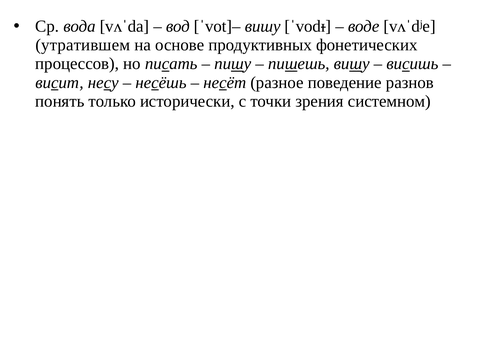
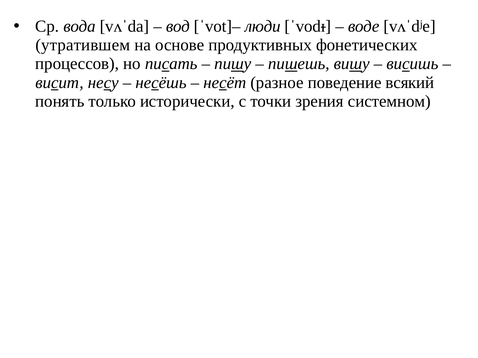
ˈvot]– вишу: вишу -> люди
разнов: разнов -> всякий
